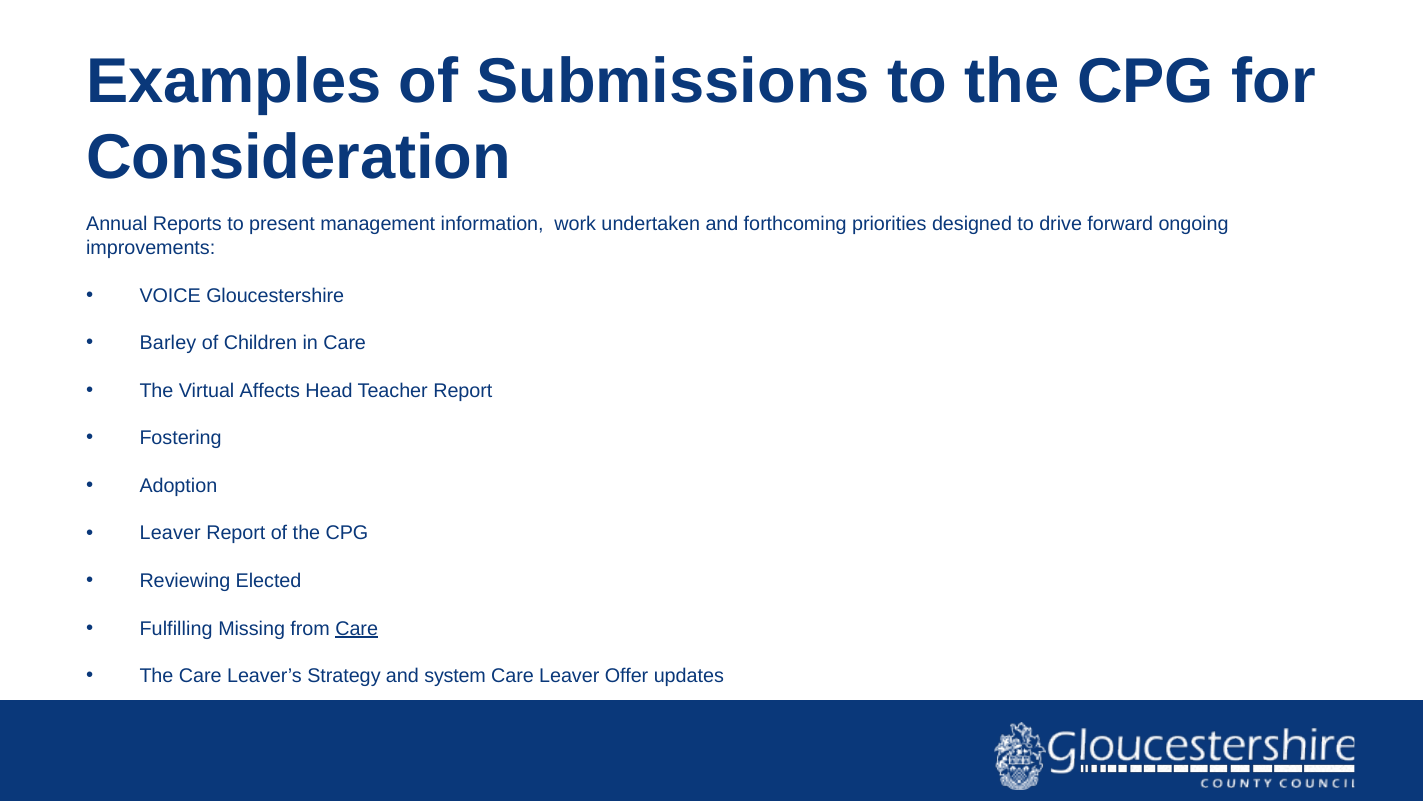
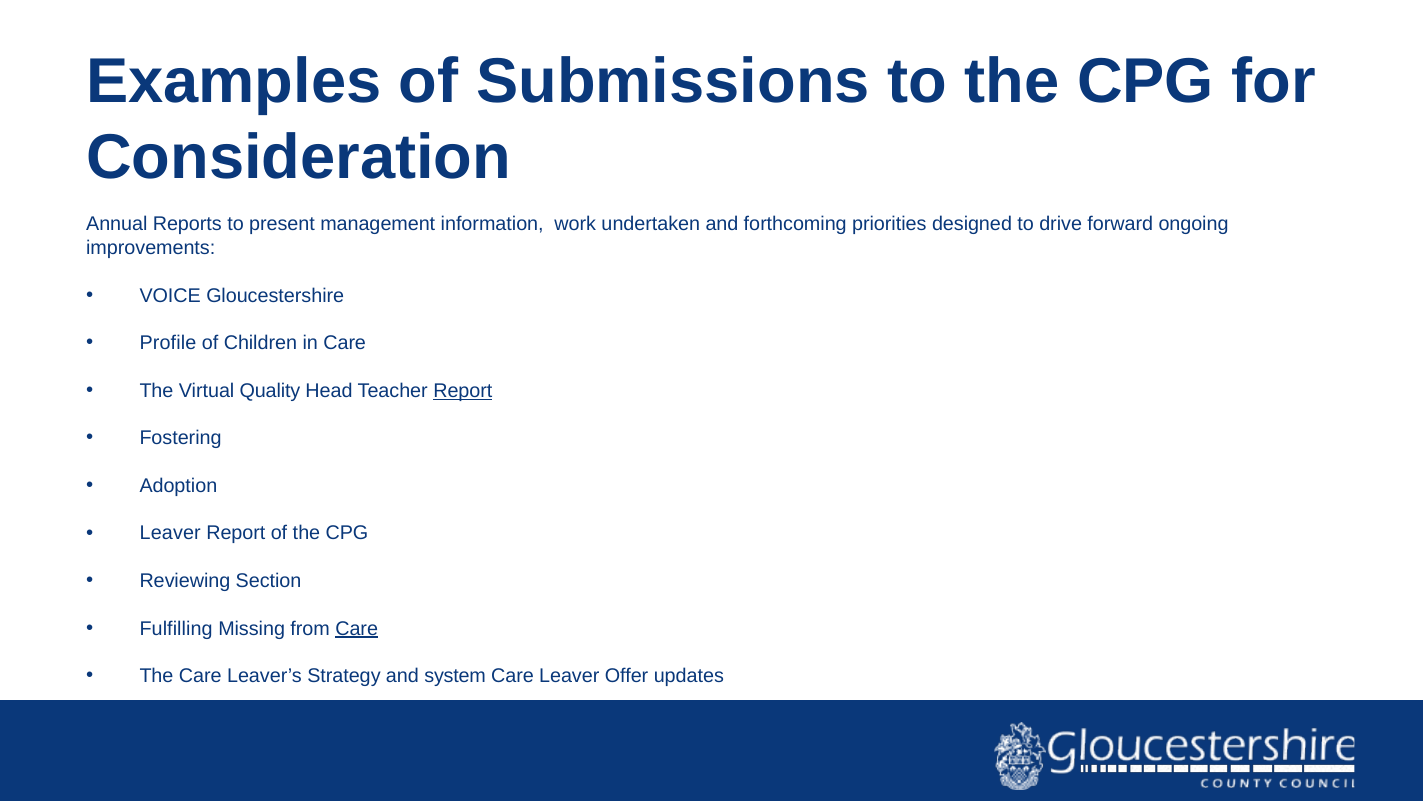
Barley: Barley -> Profile
Affects: Affects -> Quality
Report at (463, 391) underline: none -> present
Elected: Elected -> Section
